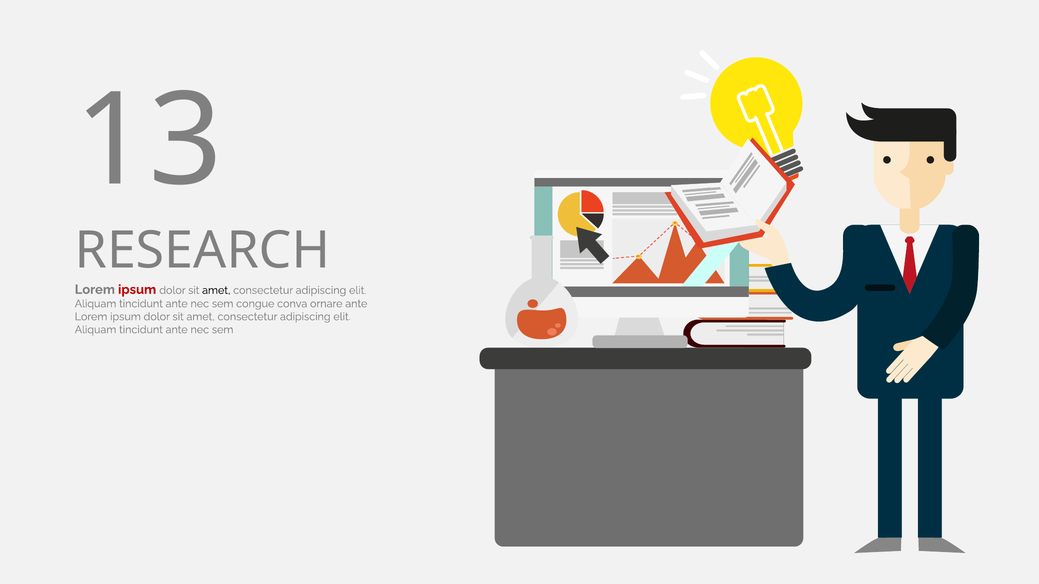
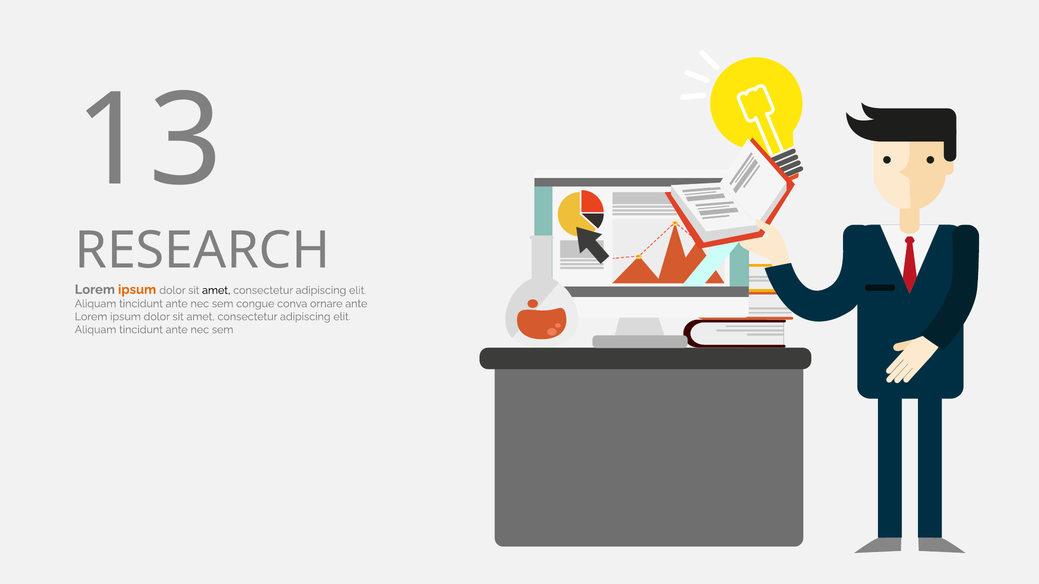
ipsum at (137, 290) colour: red -> orange
